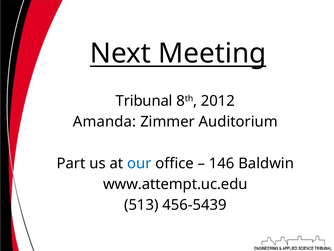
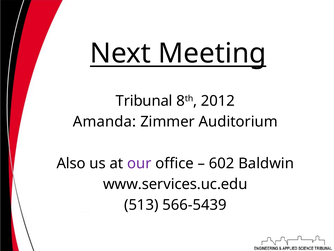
Part: Part -> Also
our colour: blue -> purple
146: 146 -> 602
www.attempt.uc.edu: www.attempt.uc.edu -> www.services.uc.edu
456-5439: 456-5439 -> 566-5439
